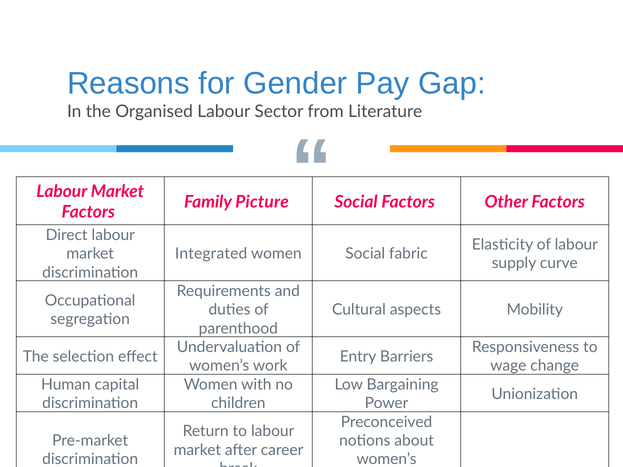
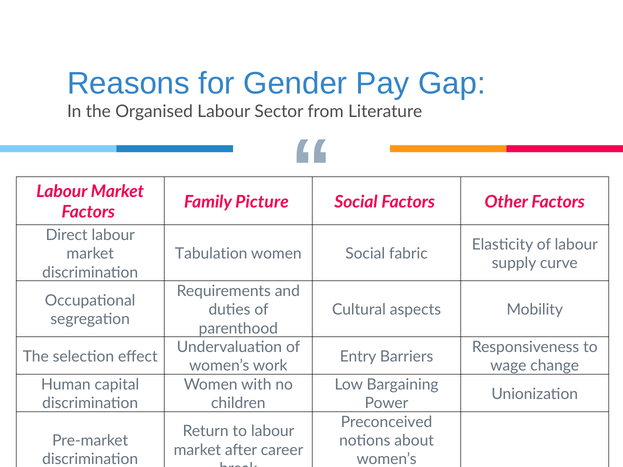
Integrated: Integrated -> Tabulation
